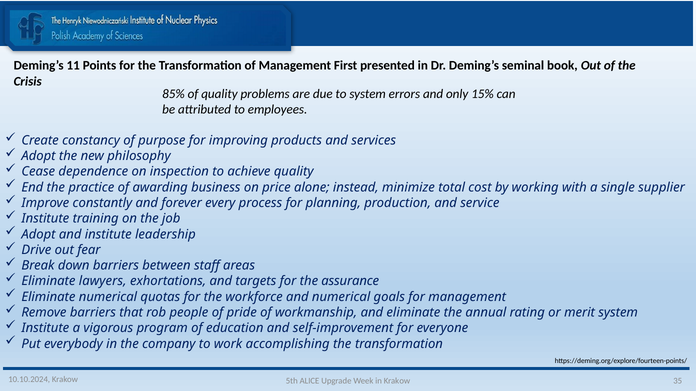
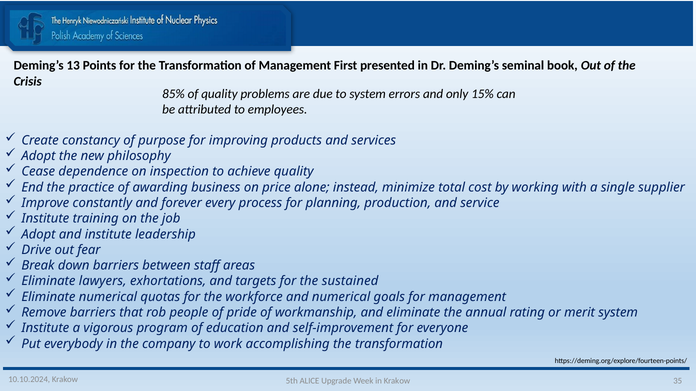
11: 11 -> 13
assurance: assurance -> sustained
